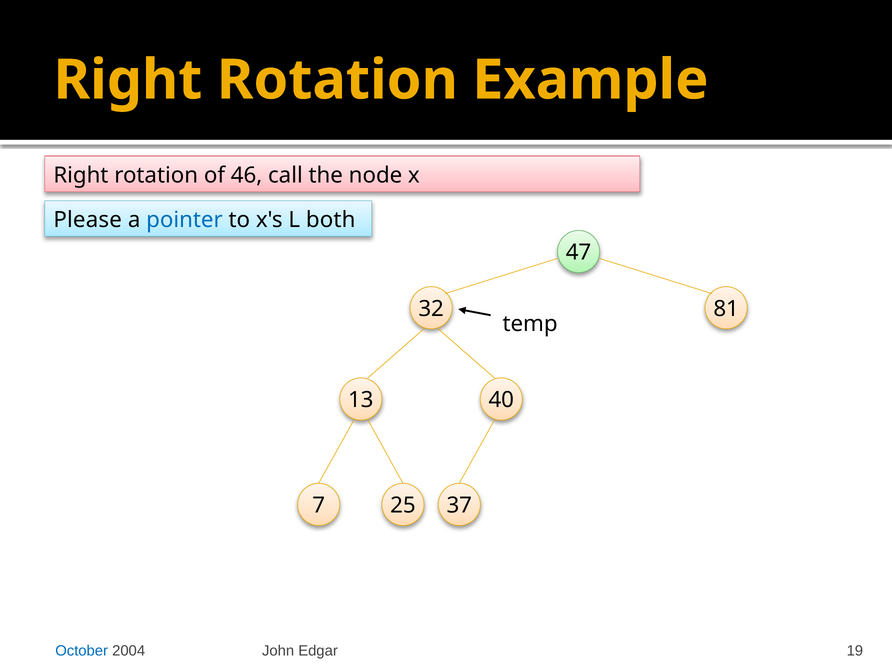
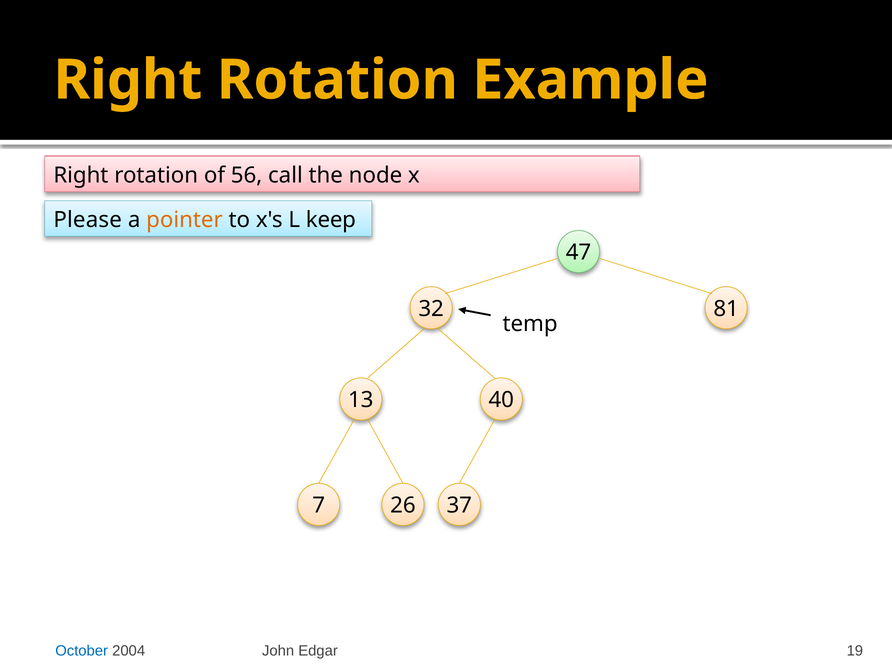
46: 46 -> 56
pointer colour: blue -> orange
both: both -> keep
25: 25 -> 26
